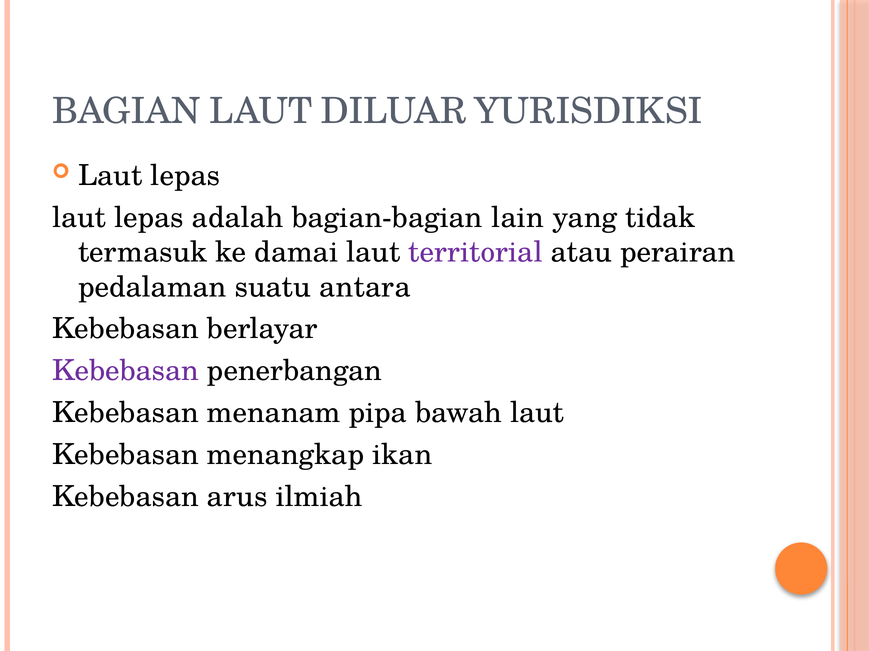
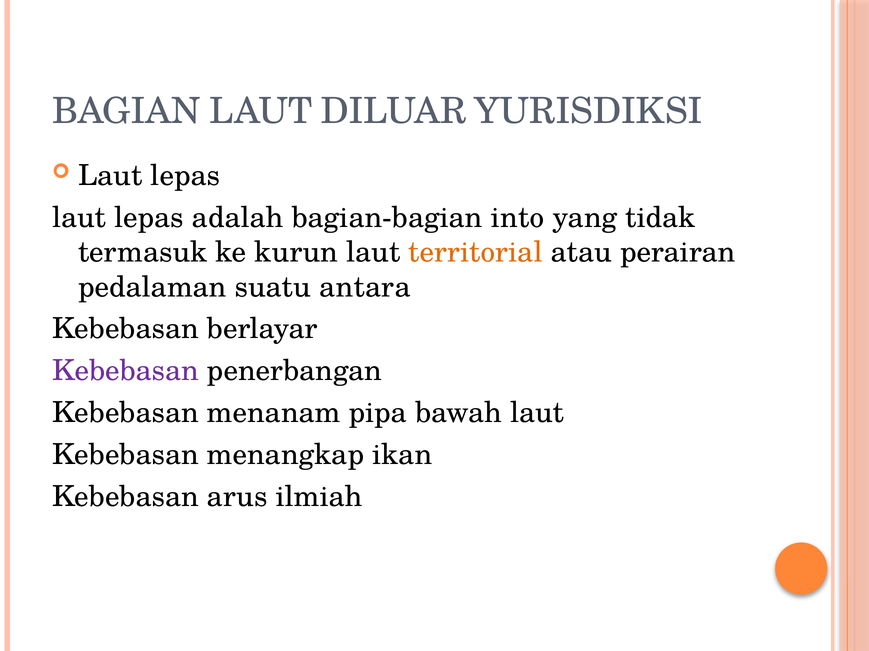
lain: lain -> into
damai: damai -> kurun
territorial colour: purple -> orange
